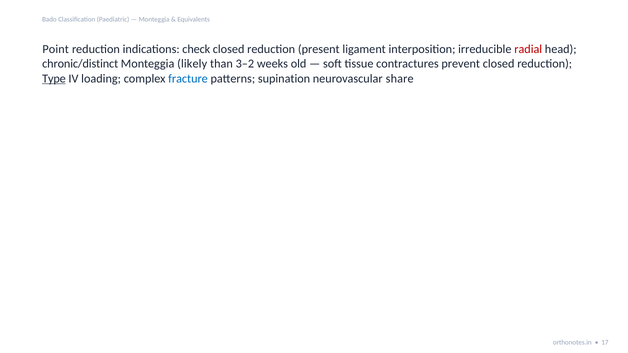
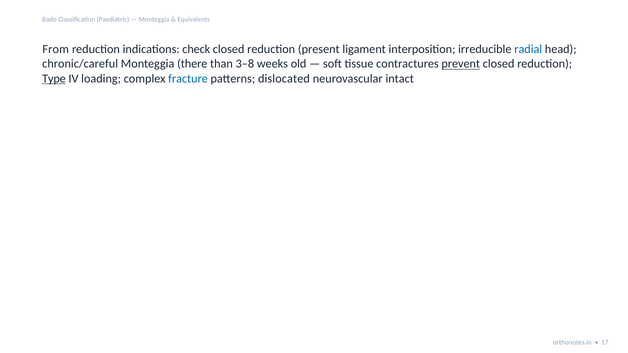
Point: Point -> From
radial colour: red -> blue
chronic/distinct: chronic/distinct -> chronic/careful
likely: likely -> there
3–2: 3–2 -> 3–8
prevent underline: none -> present
supination: supination -> dislocated
share: share -> intact
